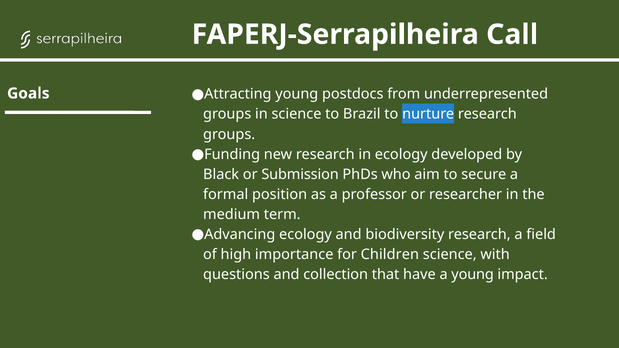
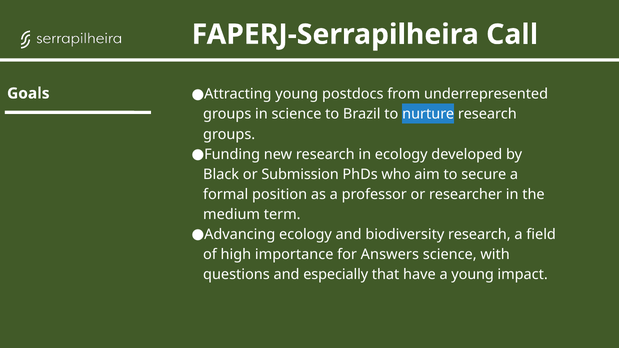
Children: Children -> Answers
collection: collection -> especially
